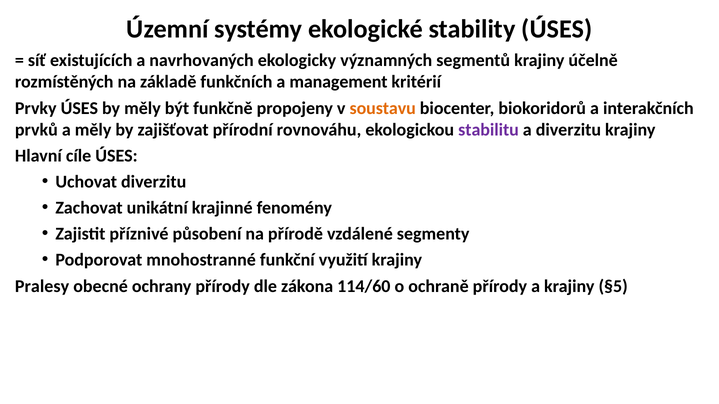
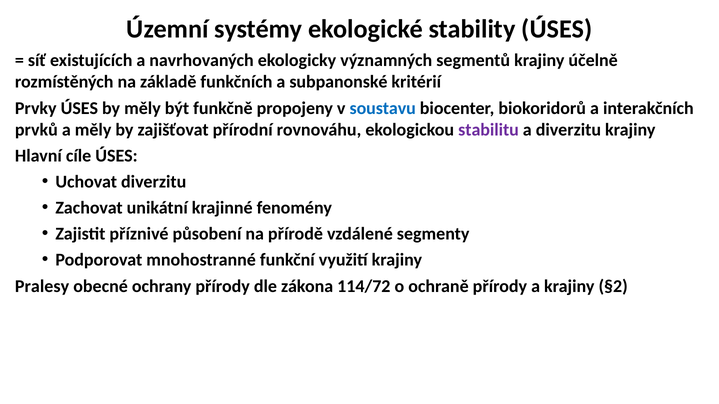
management: management -> subpanonské
soustavu colour: orange -> blue
114/60: 114/60 -> 114/72
§5: §5 -> §2
